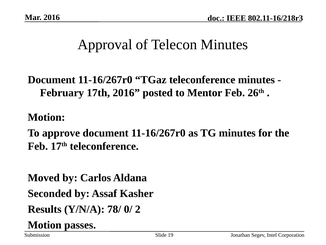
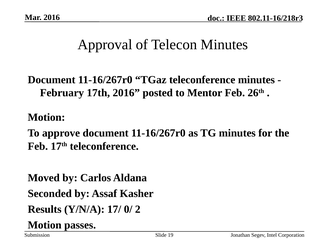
78/: 78/ -> 17/
